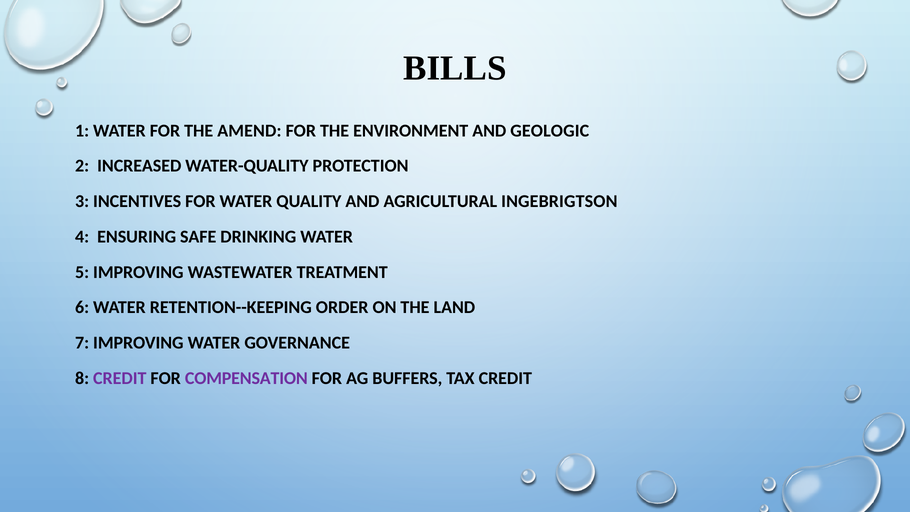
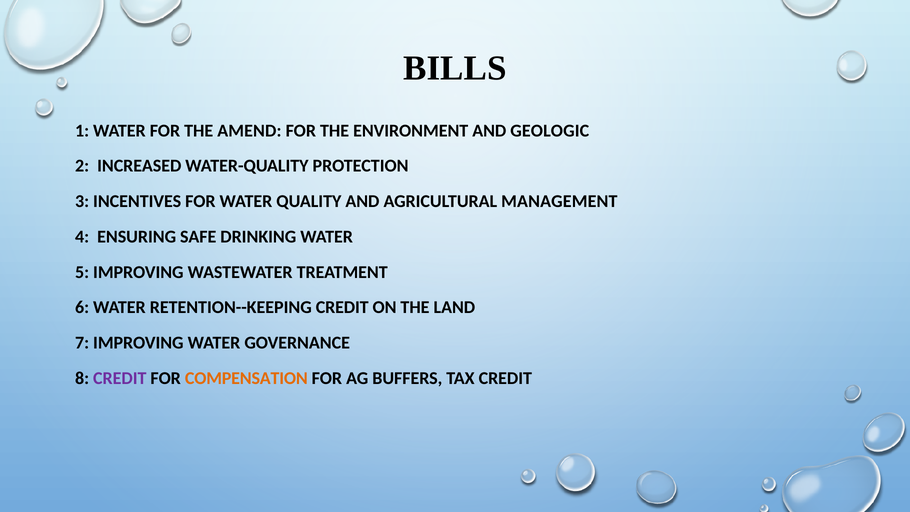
INGEBRIGTSON: INGEBRIGTSON -> MANAGEMENT
RETENTION--KEEPING ORDER: ORDER -> CREDIT
COMPENSATION colour: purple -> orange
